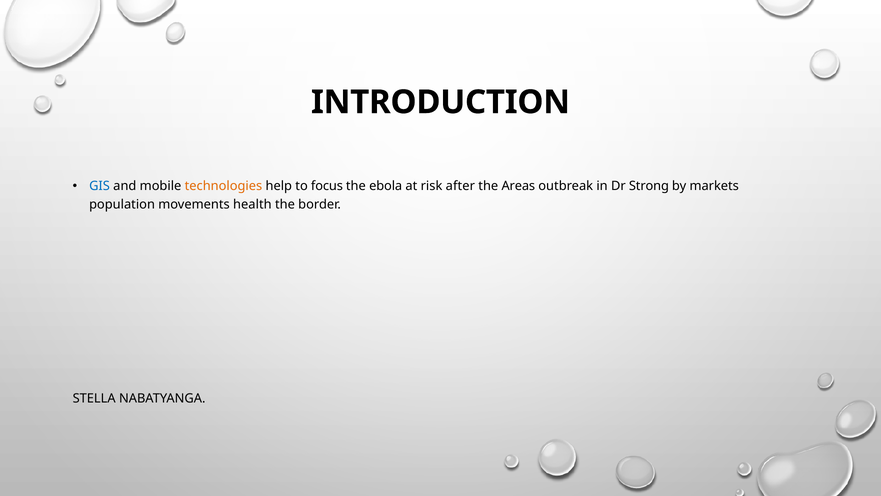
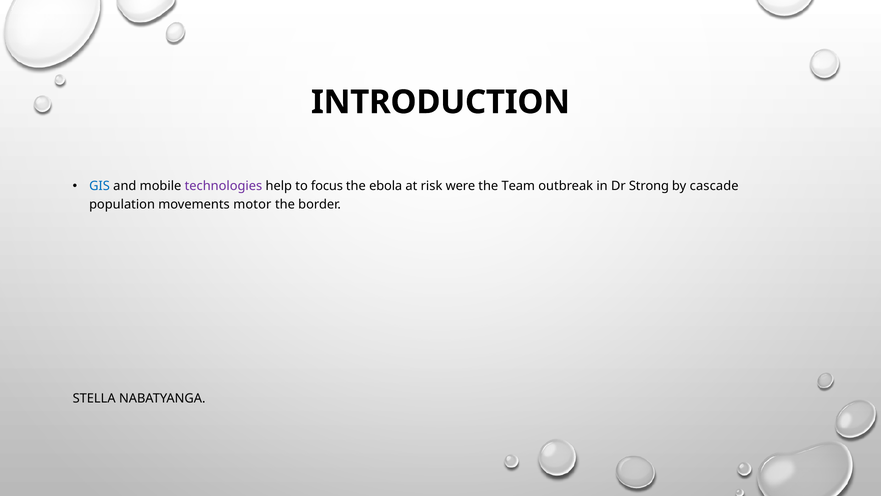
technologies colour: orange -> purple
after: after -> were
Areas: Areas -> Team
markets: markets -> cascade
health: health -> motor
